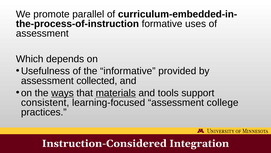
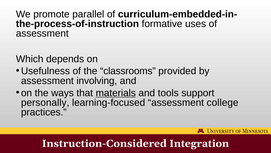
informative: informative -> classrooms
collected: collected -> involving
ways underline: present -> none
consistent: consistent -> personally
